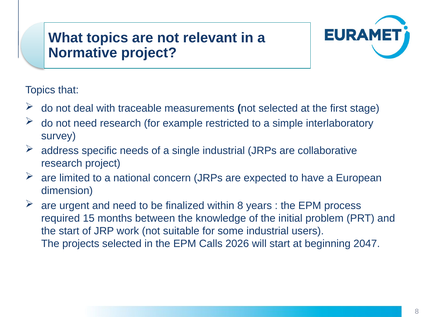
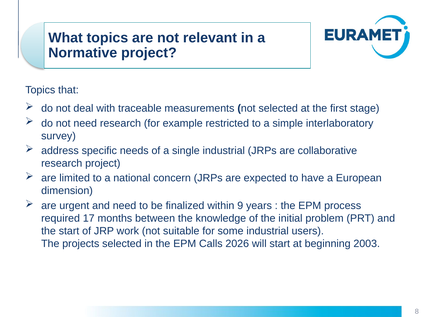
within 8: 8 -> 9
15: 15 -> 17
2047: 2047 -> 2003
